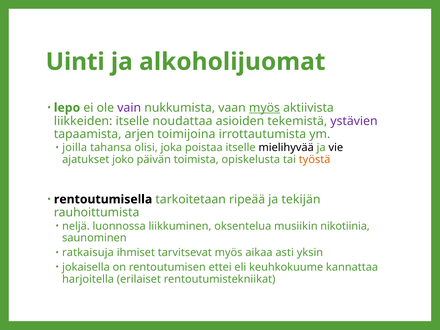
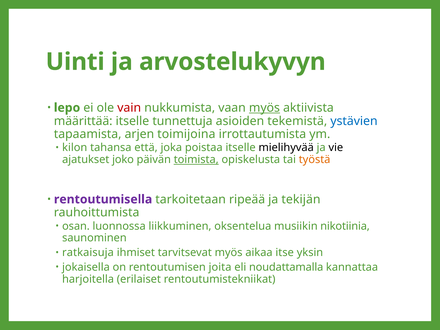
alkoholijuomat: alkoholijuomat -> arvostelukyvyn
vain colour: purple -> red
liikkeiden: liikkeiden -> määrittää
noudattaa: noudattaa -> tunnettuja
ystävien colour: purple -> blue
joilla: joilla -> kilon
olisi: olisi -> että
toimista underline: none -> present
rentoutumisella colour: black -> purple
neljä: neljä -> osan
asti: asti -> itse
ettei: ettei -> joita
keuhkokuume: keuhkokuume -> noudattamalla
